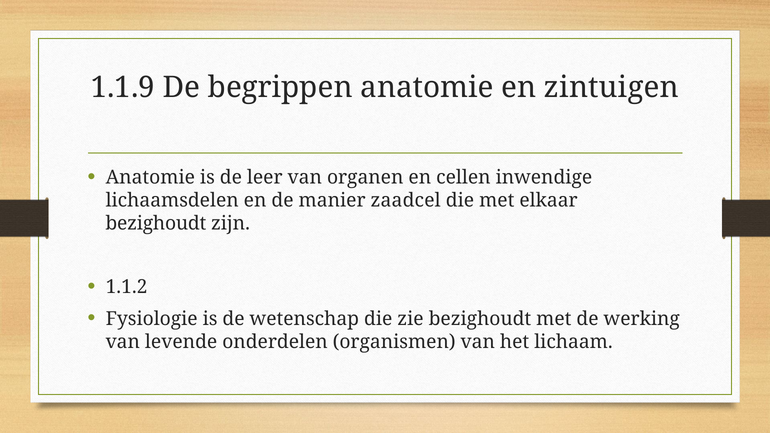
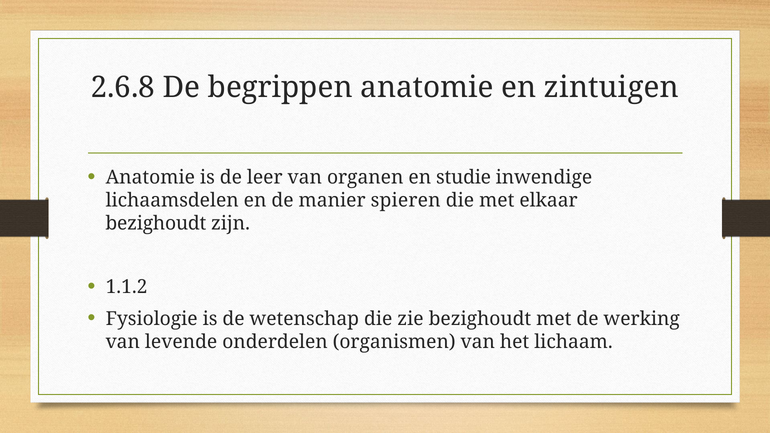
1.1.9: 1.1.9 -> 2.6.8
cellen: cellen -> studie
zaadcel: zaadcel -> spieren
